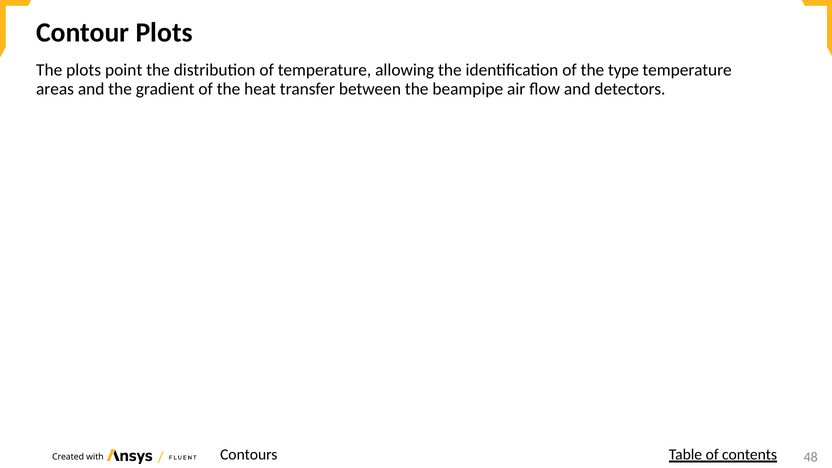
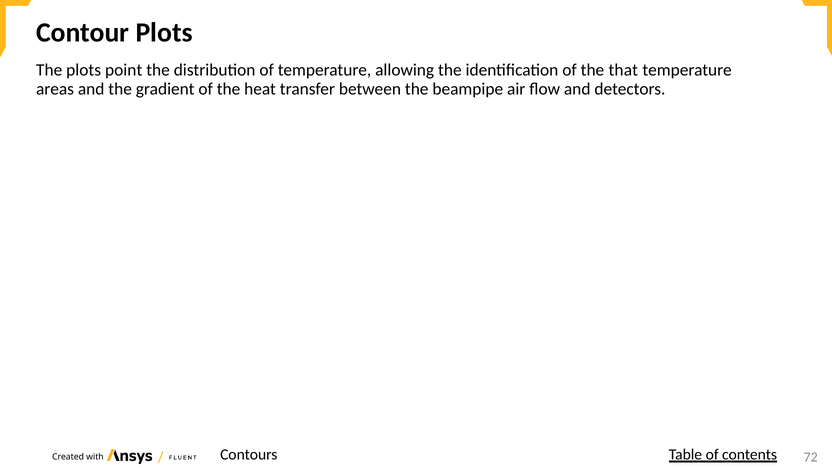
type: type -> that
48: 48 -> 72
